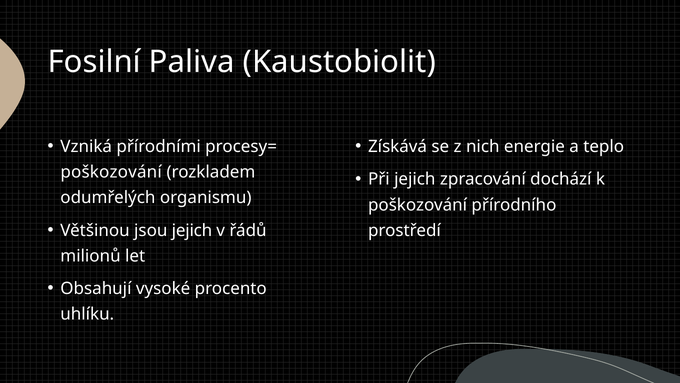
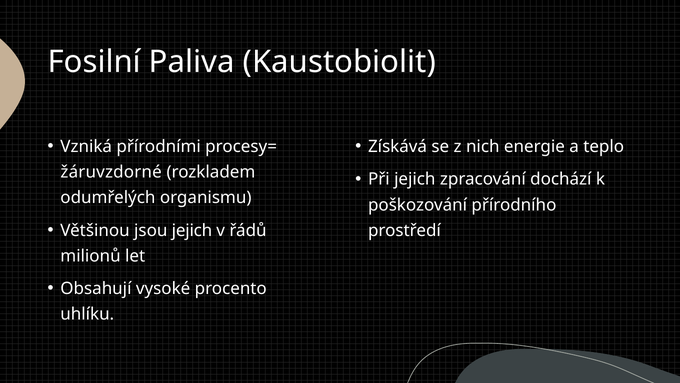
poškozování at (111, 172): poškozování -> žáruvzdorné
